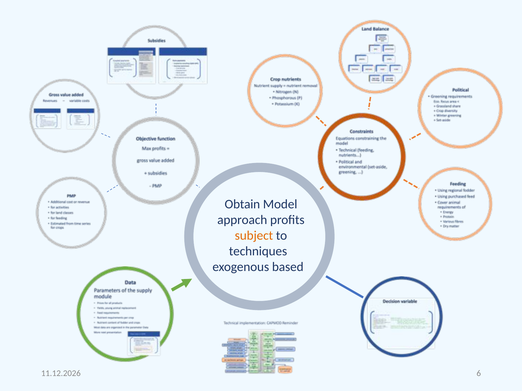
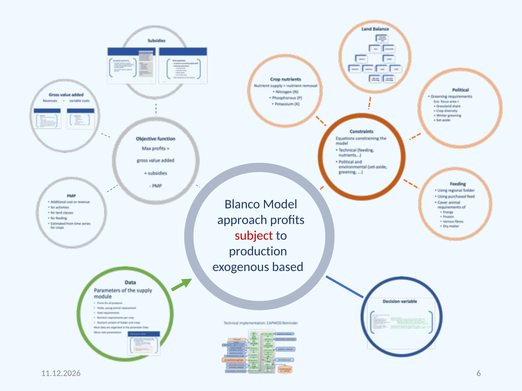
Obtain: Obtain -> Blanco
subject colour: orange -> red
techniques: techniques -> production
